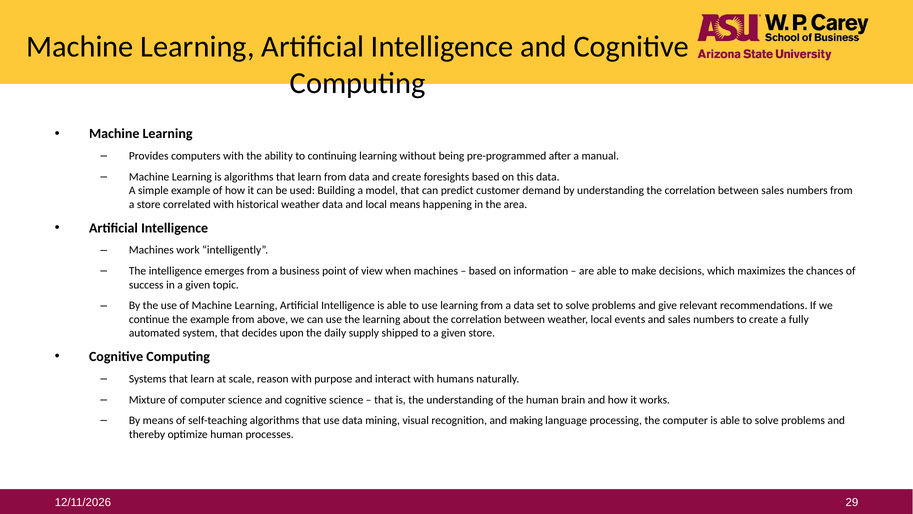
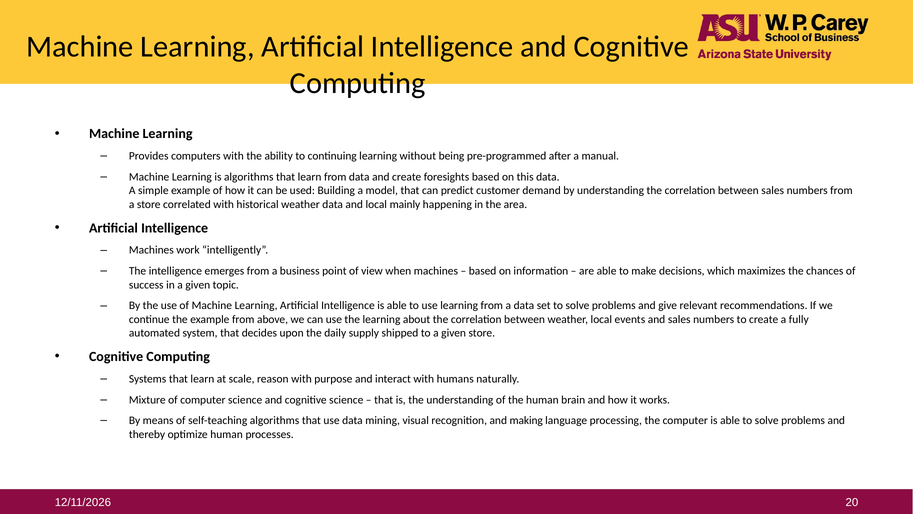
local means: means -> mainly
29: 29 -> 20
